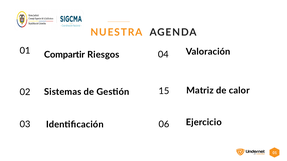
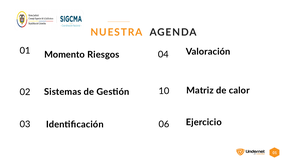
Compartir: Compartir -> Momento
15: 15 -> 10
